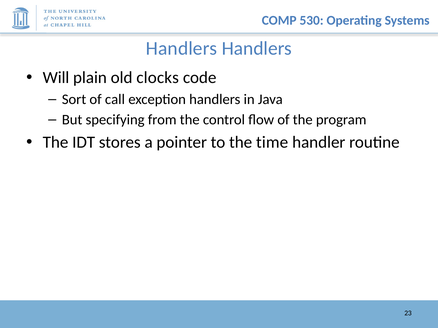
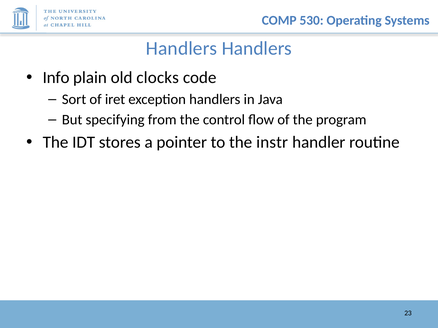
Will: Will -> Info
call: call -> iret
time: time -> instr
